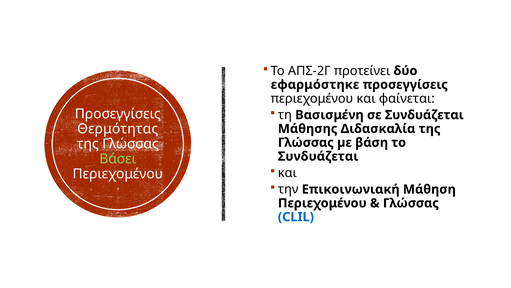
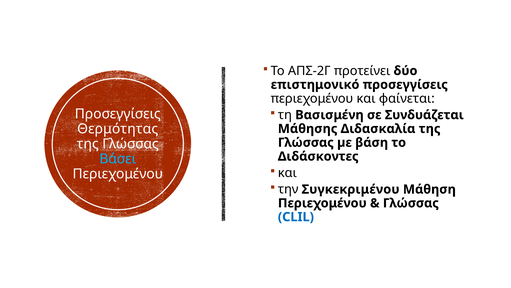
εφαρμόστηκε: εφαρμόστηκε -> επιστημονικό
Συνδυάζεται at (318, 156): Συνδυάζεται -> Διδάσκοντες
Βάσει colour: light green -> light blue
Επικοινωνιακή: Επικοινωνιακή -> Συγκεκριμένου
